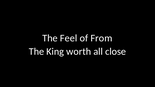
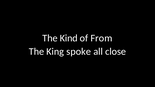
Feel: Feel -> Kind
worth: worth -> spoke
